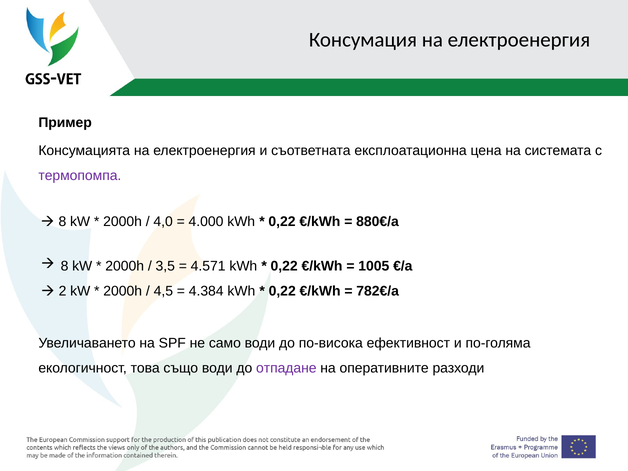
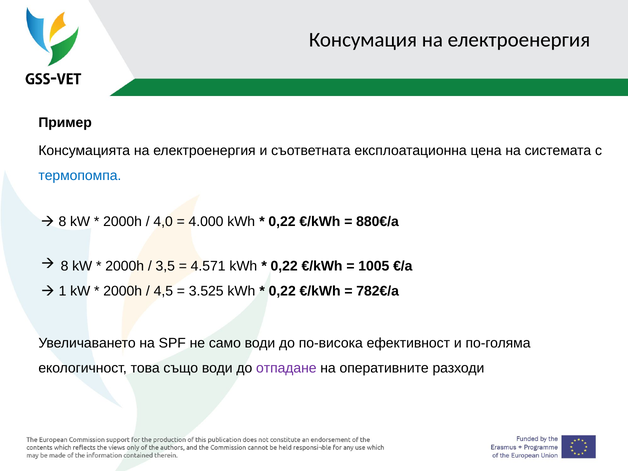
термопомпа colour: purple -> blue
2: 2 -> 1
4.384: 4.384 -> 3.525
